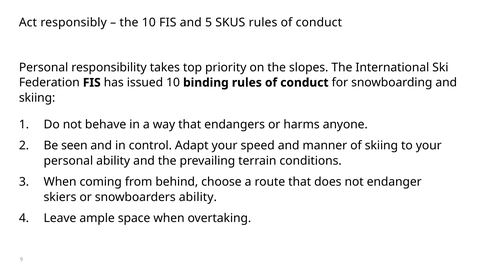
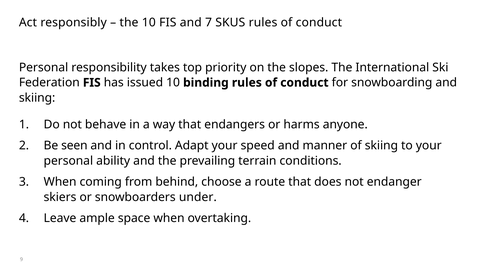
5: 5 -> 7
snowboarders ability: ability -> under
